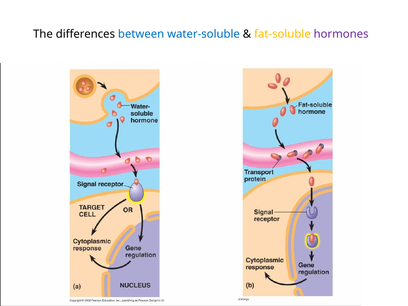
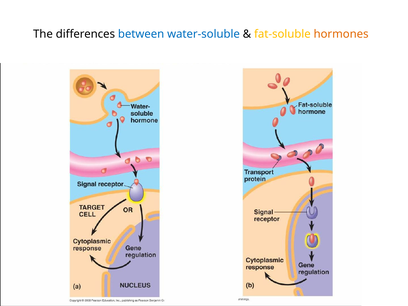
hormones colour: purple -> orange
